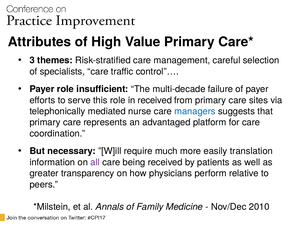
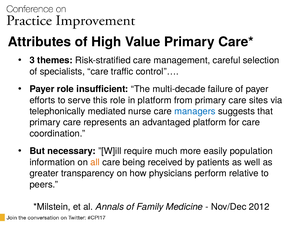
in received: received -> platform
translation: translation -> population
all colour: purple -> orange
2010: 2010 -> 2012
